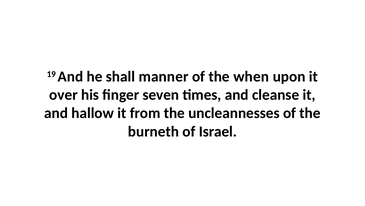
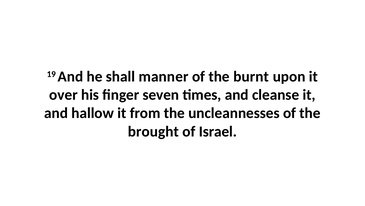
when: when -> burnt
burneth: burneth -> brought
